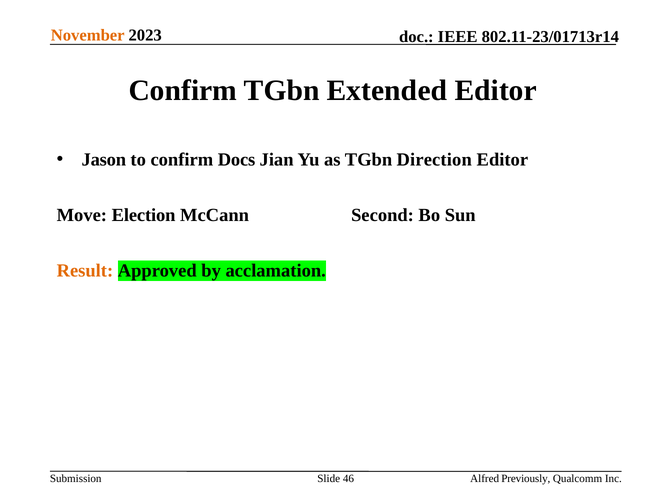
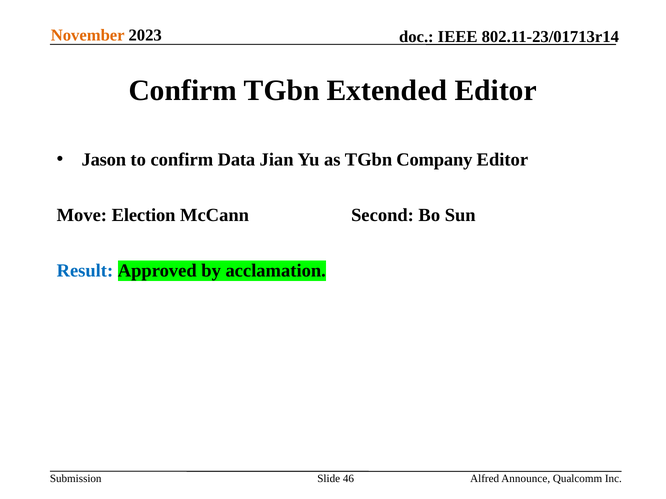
Docs: Docs -> Data
Direction: Direction -> Company
Result colour: orange -> blue
Previously: Previously -> Announce
